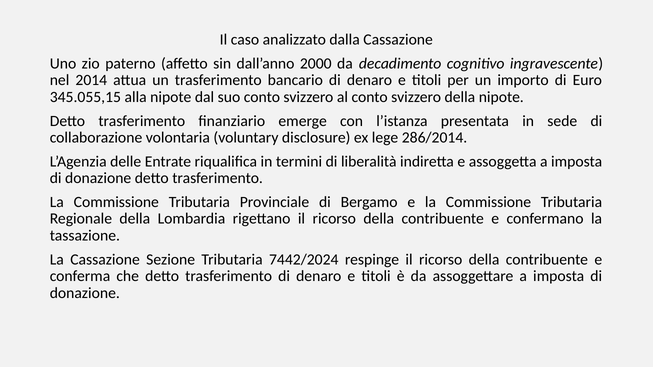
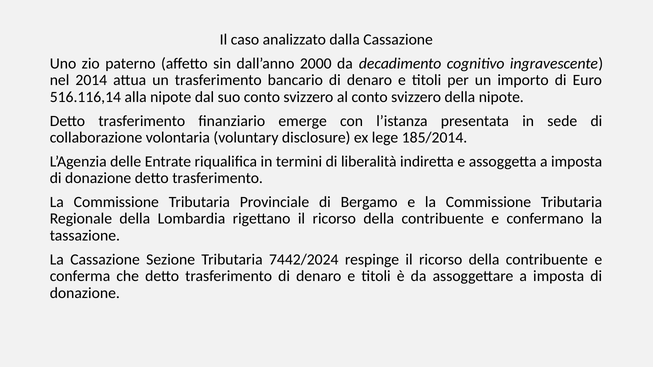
345.055,15: 345.055,15 -> 516.116,14
286/2014: 286/2014 -> 185/2014
